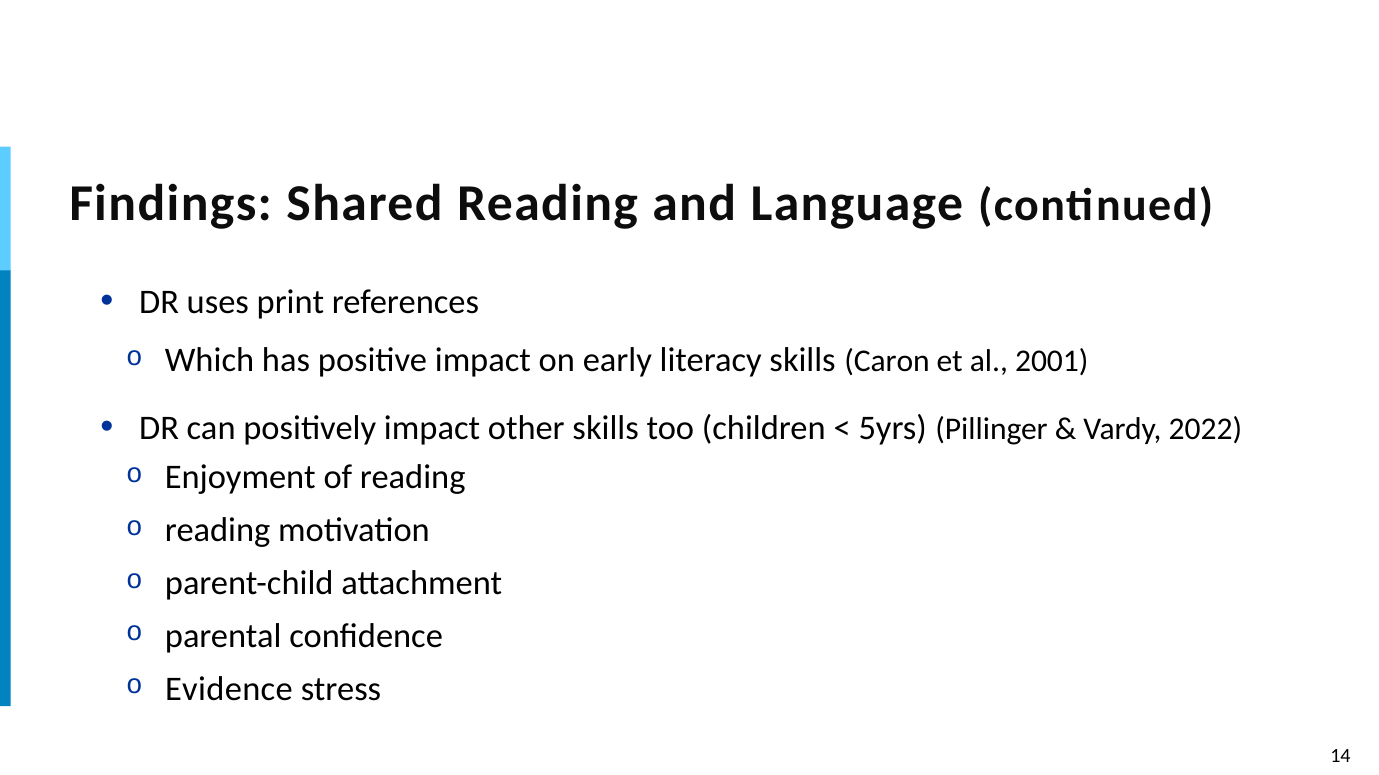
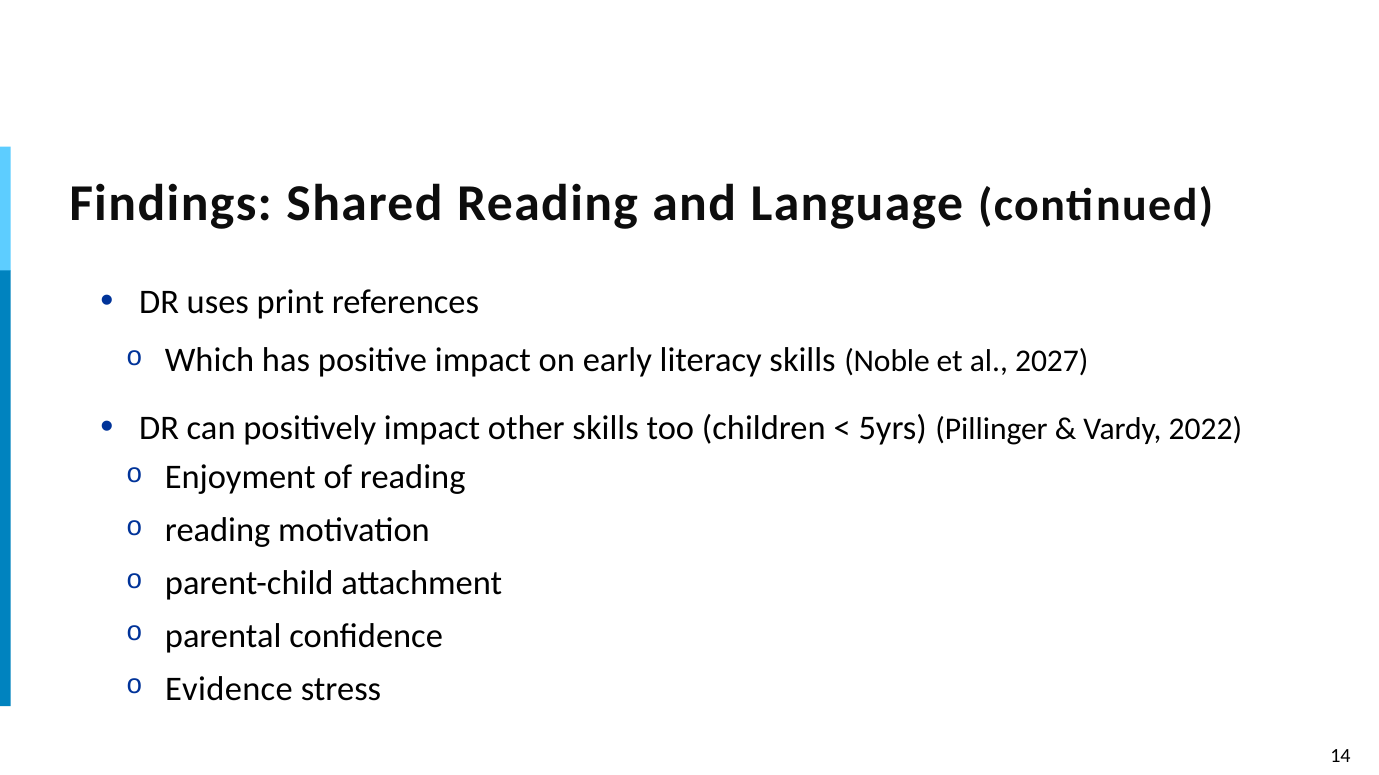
Caron: Caron -> Noble
2001: 2001 -> 2027
